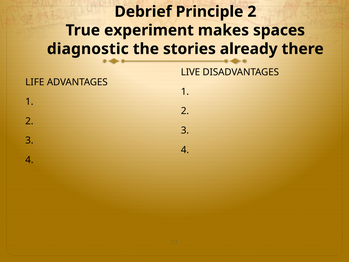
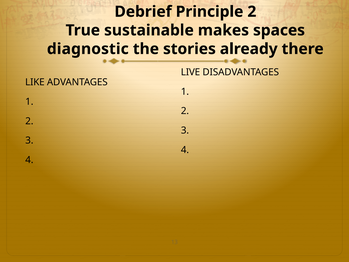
experiment: experiment -> sustainable
LIFE: LIFE -> LIKE
